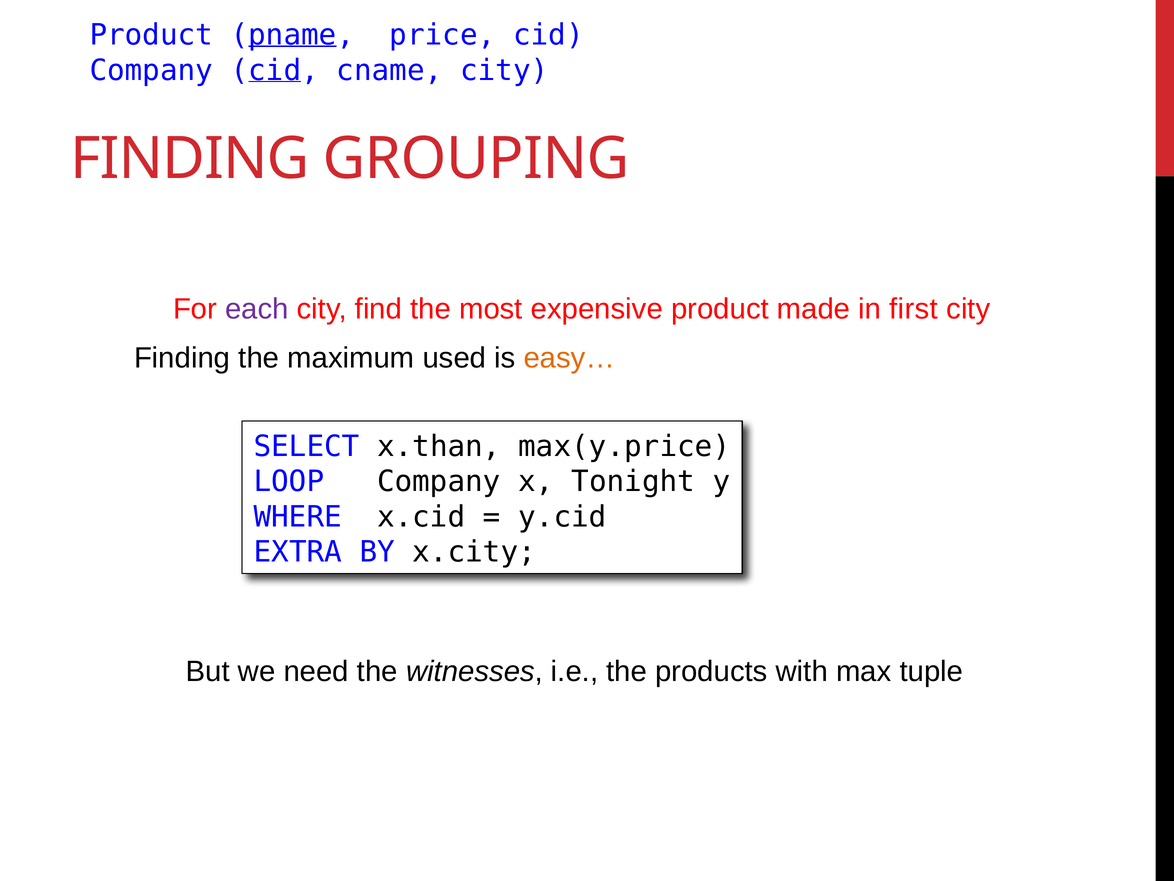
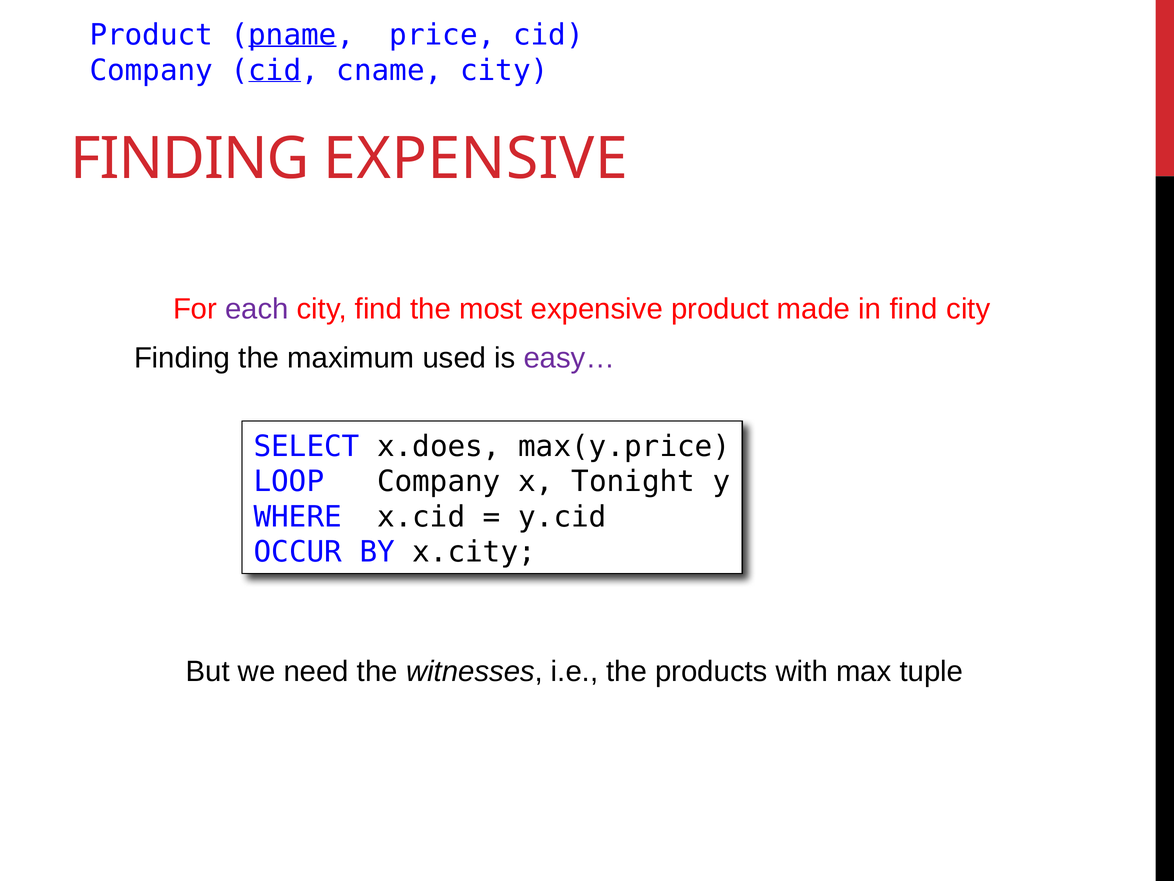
FINDING GROUPING: GROUPING -> EXPENSIVE
in first: first -> find
easy… colour: orange -> purple
x.than: x.than -> x.does
EXTRA: EXTRA -> OCCUR
